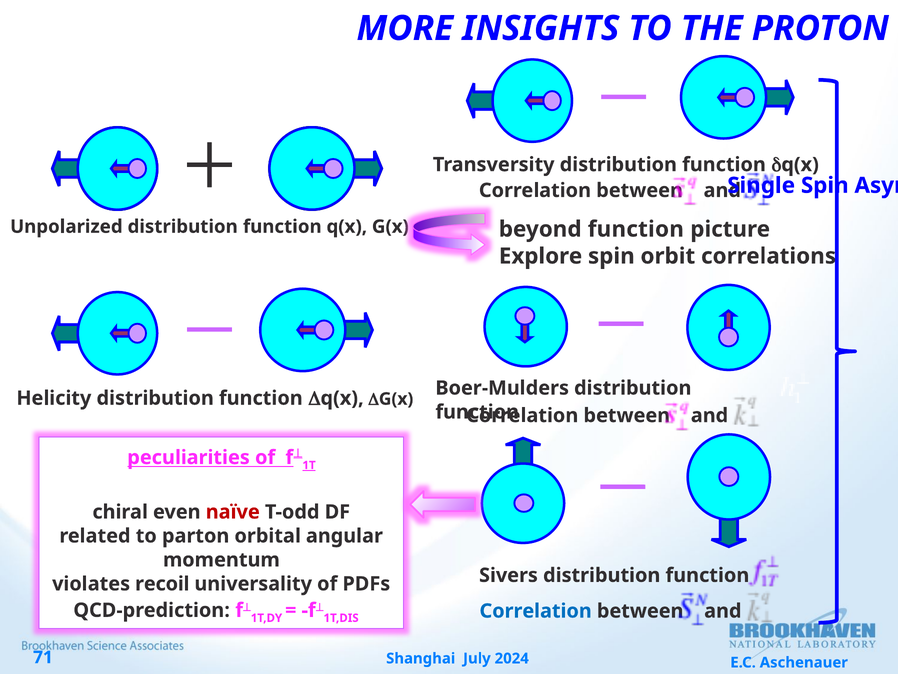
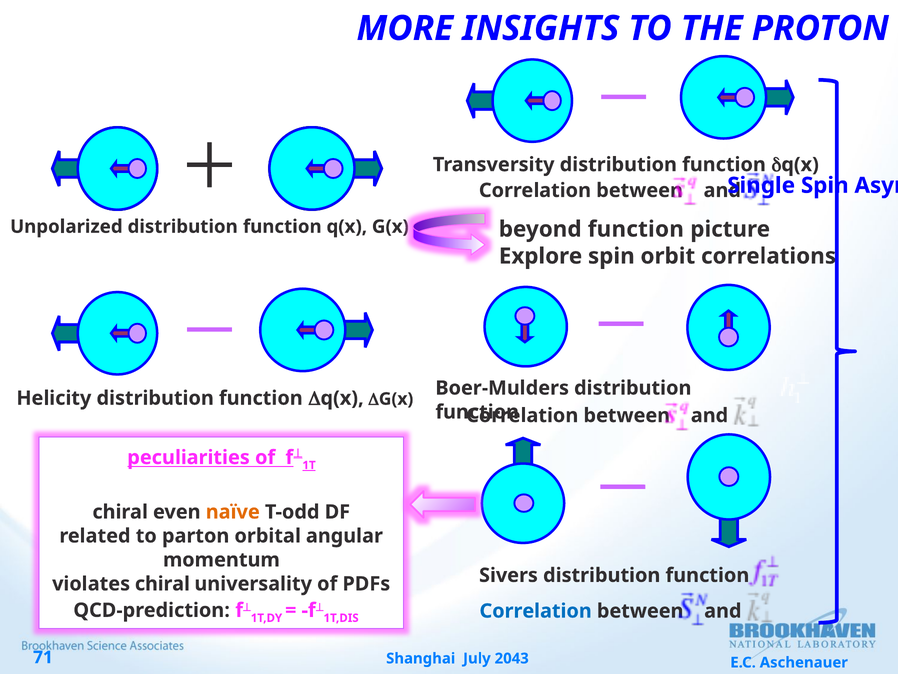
naïve colour: red -> orange
violates recoil: recoil -> chiral
2024: 2024 -> 2043
